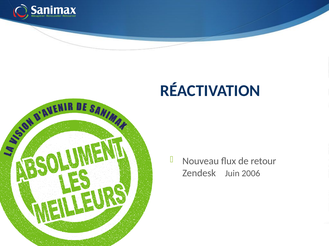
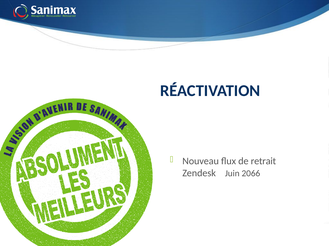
retour: retour -> retrait
2006: 2006 -> 2066
